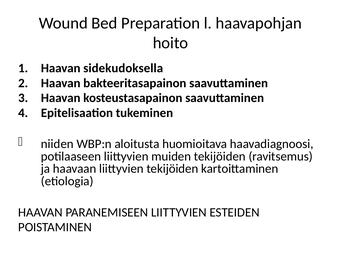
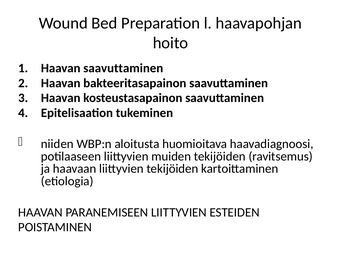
Haavan sidekudoksella: sidekudoksella -> saavuttaminen
